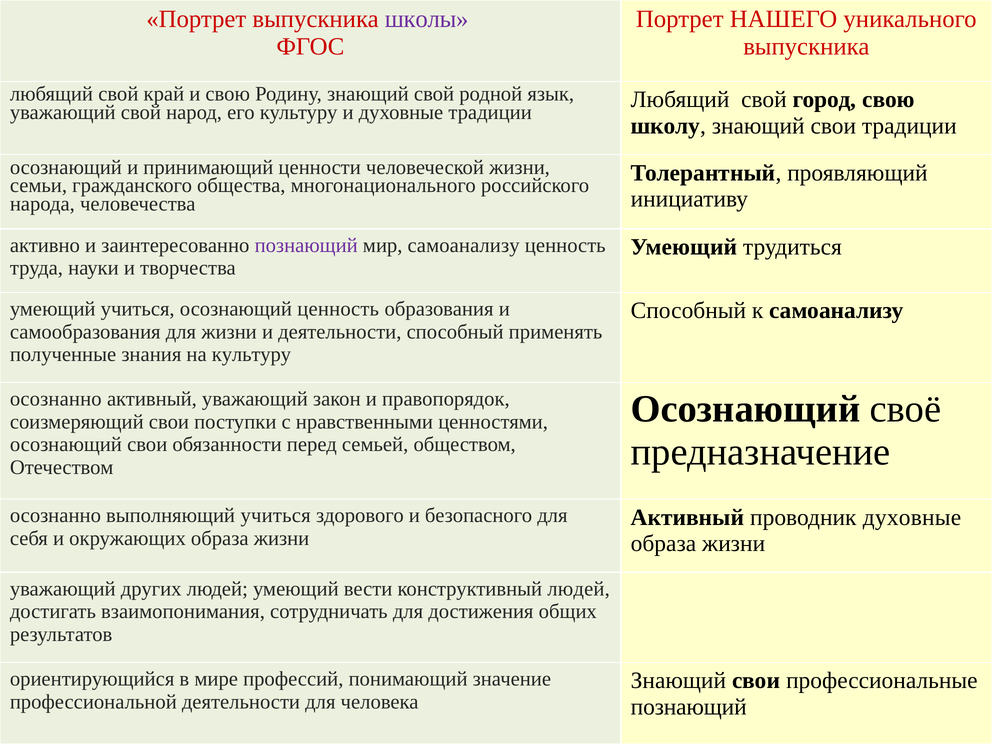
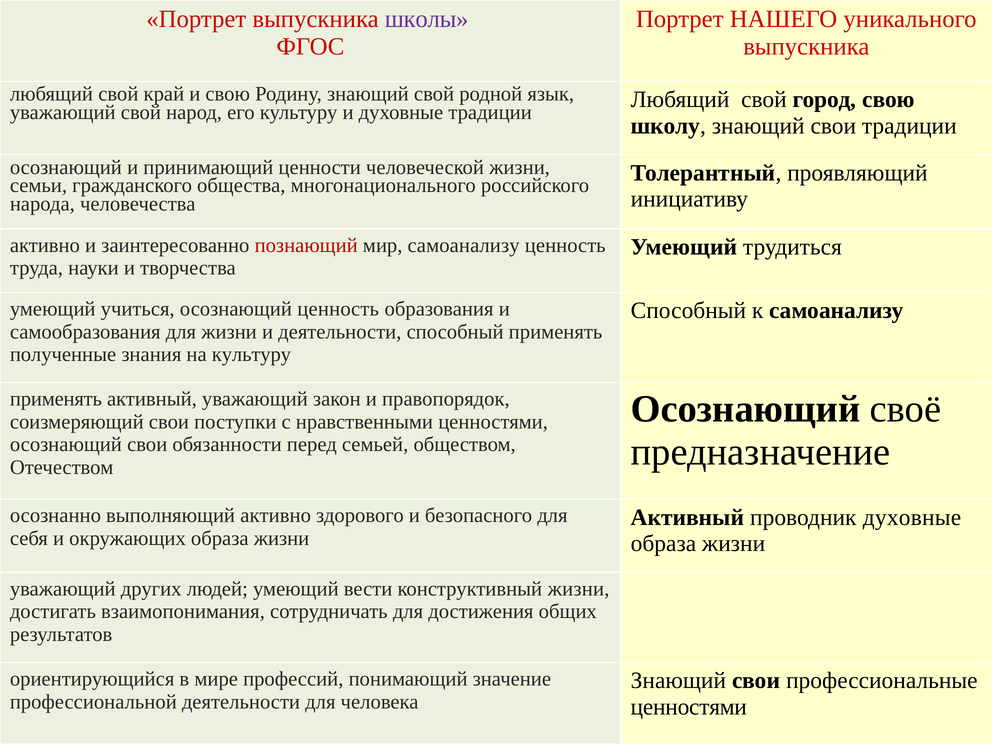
познающий at (306, 245) colour: purple -> red
осознанно at (56, 399): осознанно -> применять
выполняющий учиться: учиться -> активно
конструктивный людей: людей -> жизни
познающий at (689, 707): познающий -> ценностями
